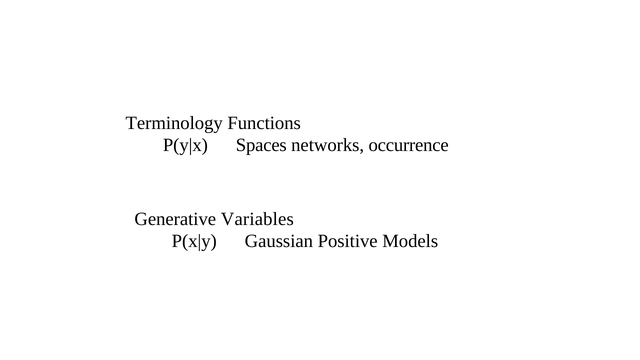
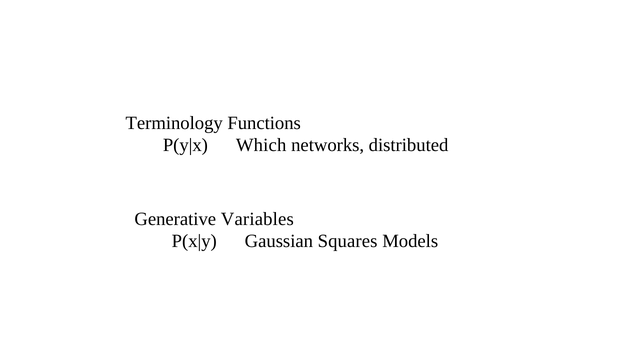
Spaces: Spaces -> Which
occurrence: occurrence -> distributed
Positive: Positive -> Squares
